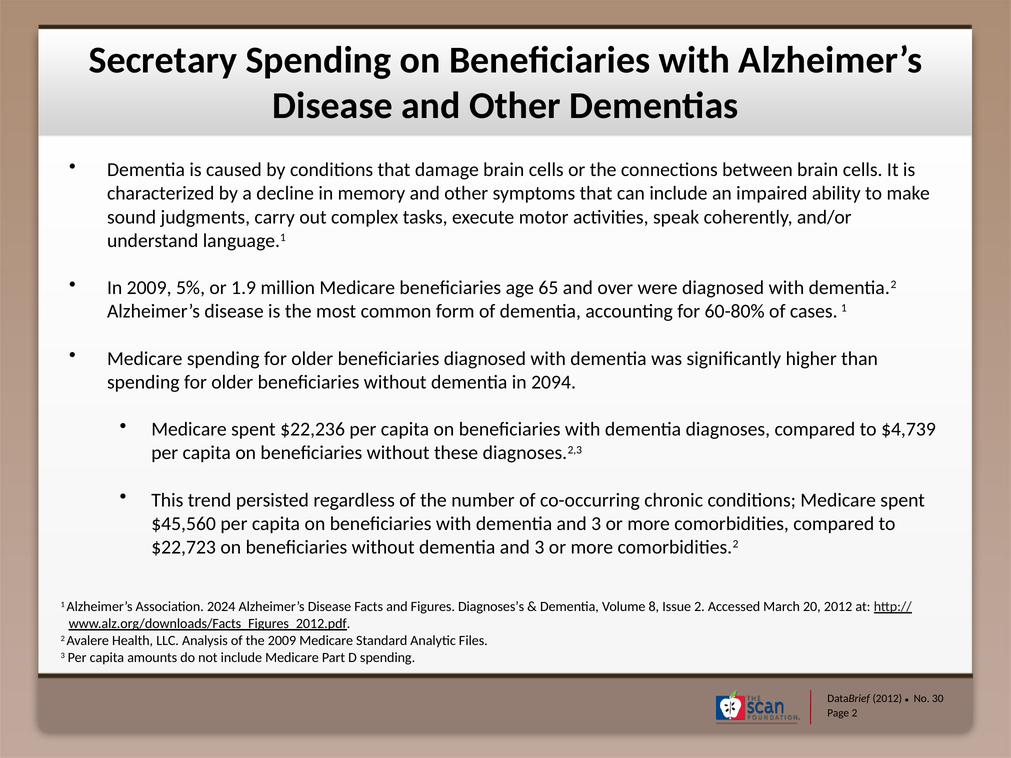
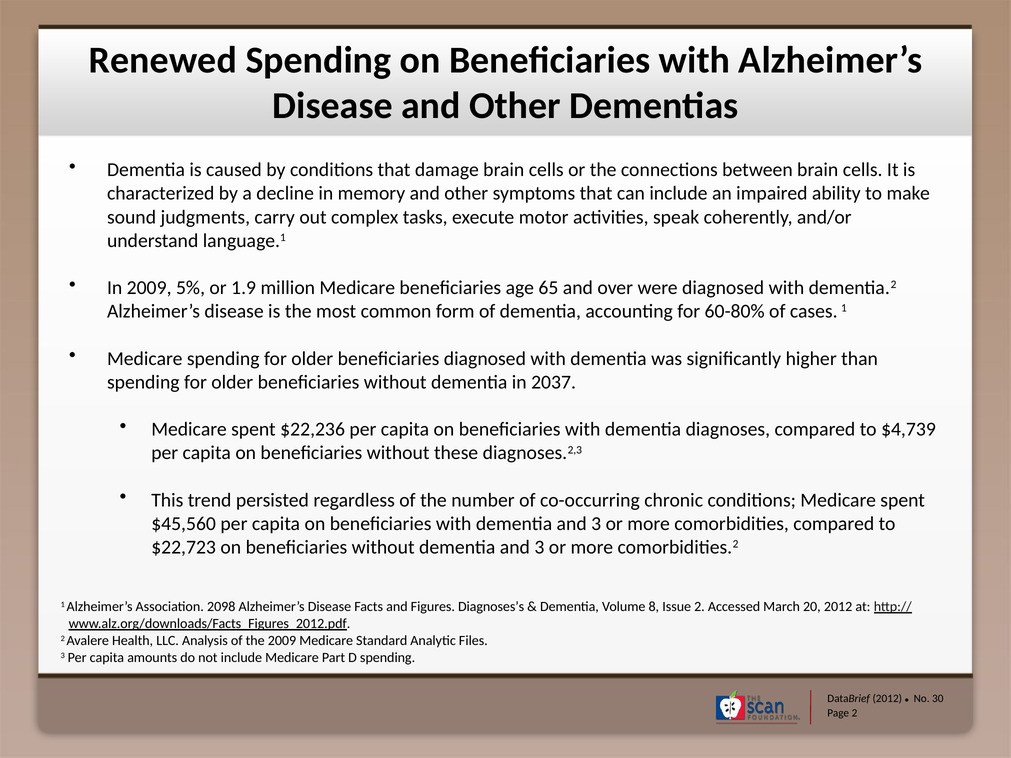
Secretary: Secretary -> Renewed
2094: 2094 -> 2037
2024: 2024 -> 2098
